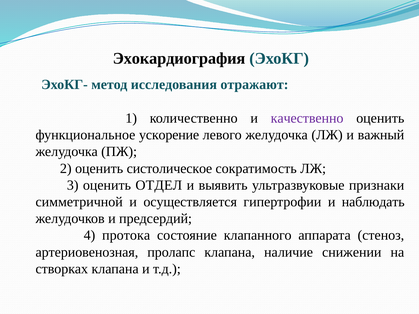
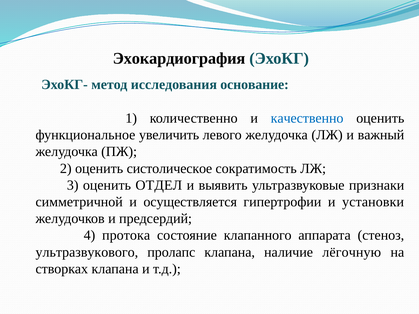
отражают: отражают -> основание
качественно colour: purple -> blue
ускорение: ускорение -> увеличить
наблюдать: наблюдать -> установки
артериовенозная: артериовенозная -> ультразвукового
снижении: снижении -> лёгочную
